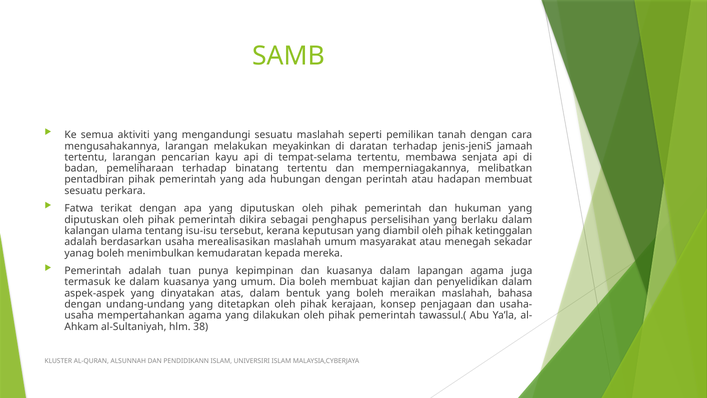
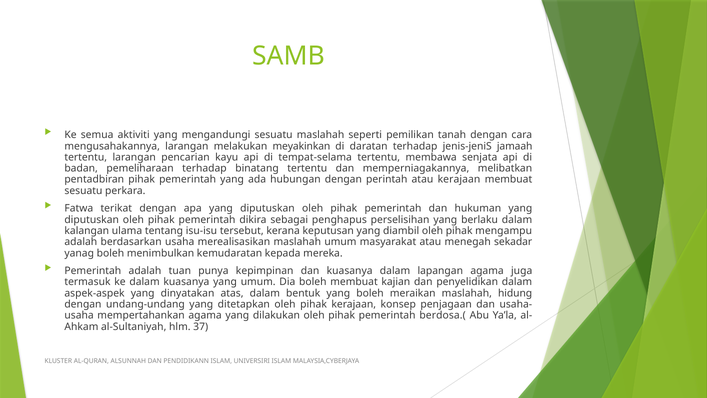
atau hadapan: hadapan -> kerajaan
ketinggalan: ketinggalan -> mengampu
bahasa: bahasa -> hidung
tawassul.(: tawassul.( -> berdosa.(
38: 38 -> 37
